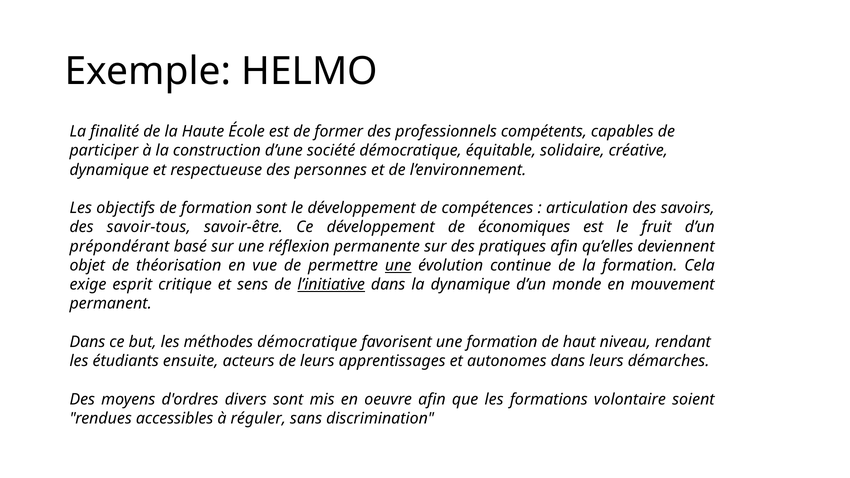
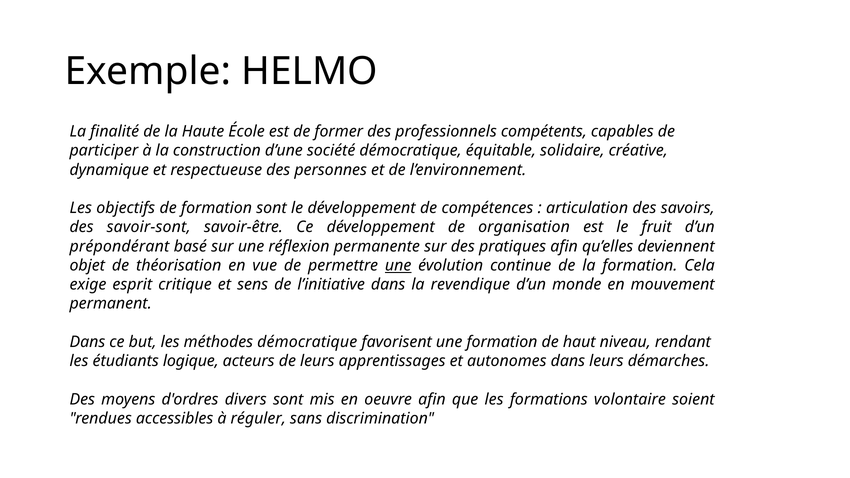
savoir-tous: savoir-tous -> savoir-sont
économiques: économiques -> organisation
l’initiative underline: present -> none
la dynamique: dynamique -> revendique
ensuite: ensuite -> logique
